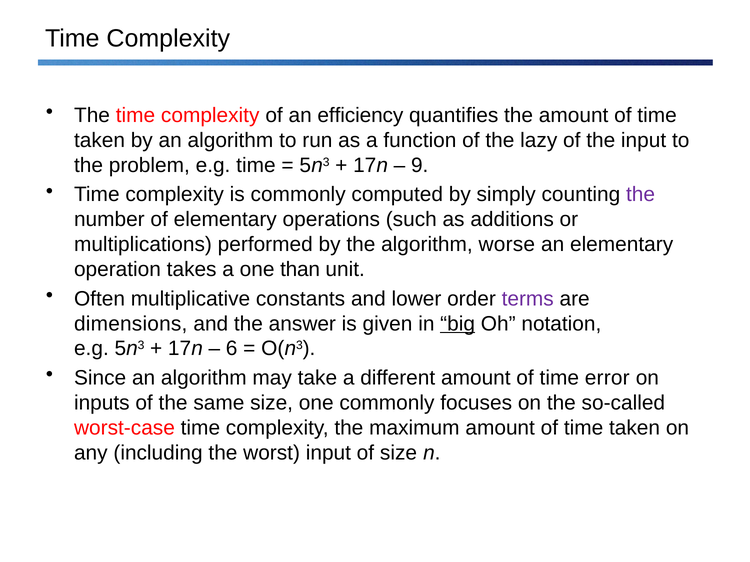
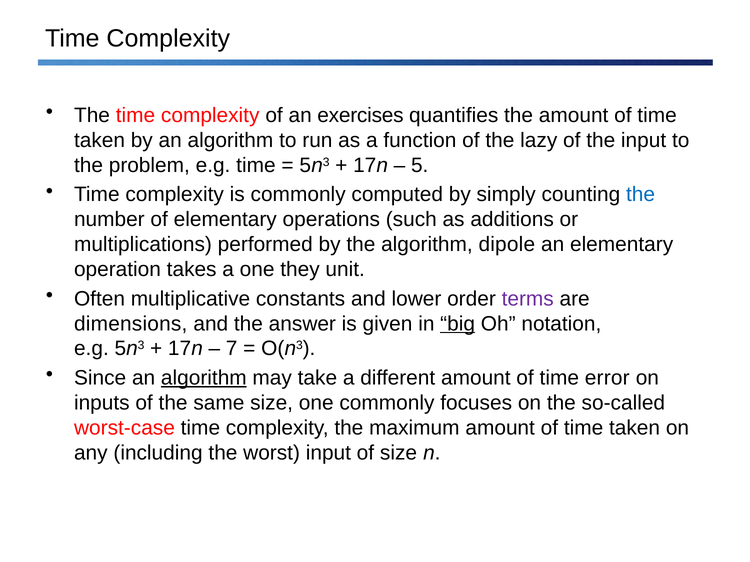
efficiency: efficiency -> exercises
9: 9 -> 5
the at (641, 195) colour: purple -> blue
worse: worse -> dipole
than: than -> they
6: 6 -> 7
algorithm at (204, 378) underline: none -> present
